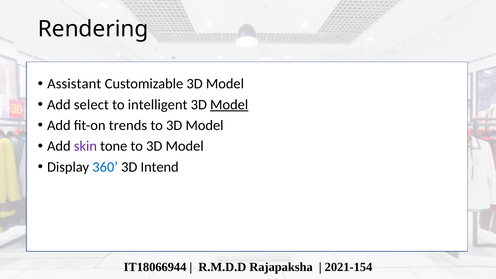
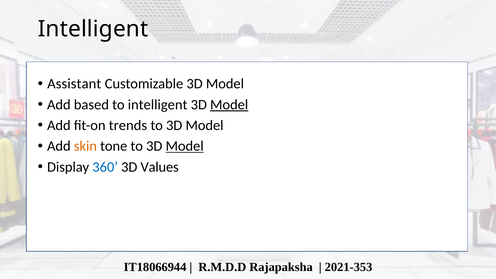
Rendering at (93, 29): Rendering -> Intelligent
select: select -> based
skin colour: purple -> orange
Model at (185, 146) underline: none -> present
Intend: Intend -> Values
2021-154: 2021-154 -> 2021-353
